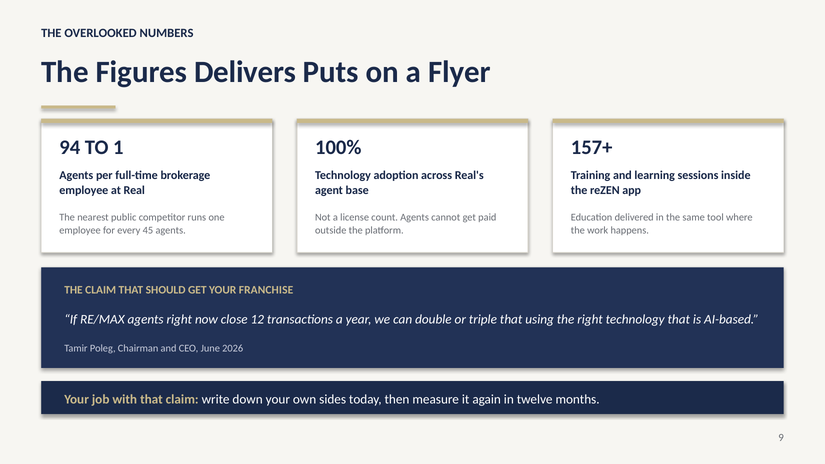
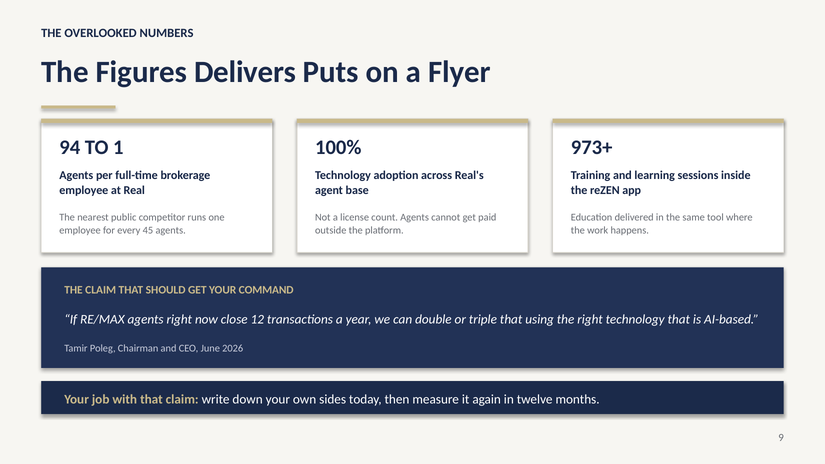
157+: 157+ -> 973+
FRANCHISE: FRANCHISE -> COMMAND
